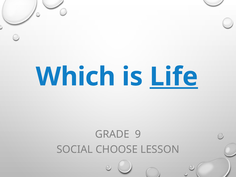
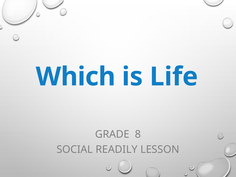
Life underline: present -> none
9: 9 -> 8
CHOOSE: CHOOSE -> READILY
